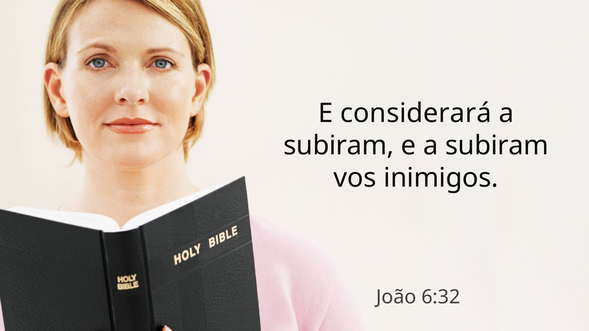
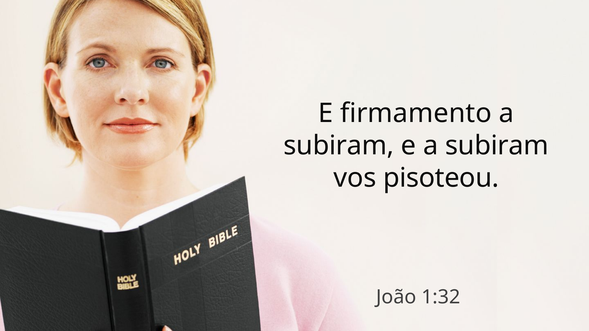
considerará: considerará -> firmamento
inimigos: inimigos -> pisoteou
6:32: 6:32 -> 1:32
